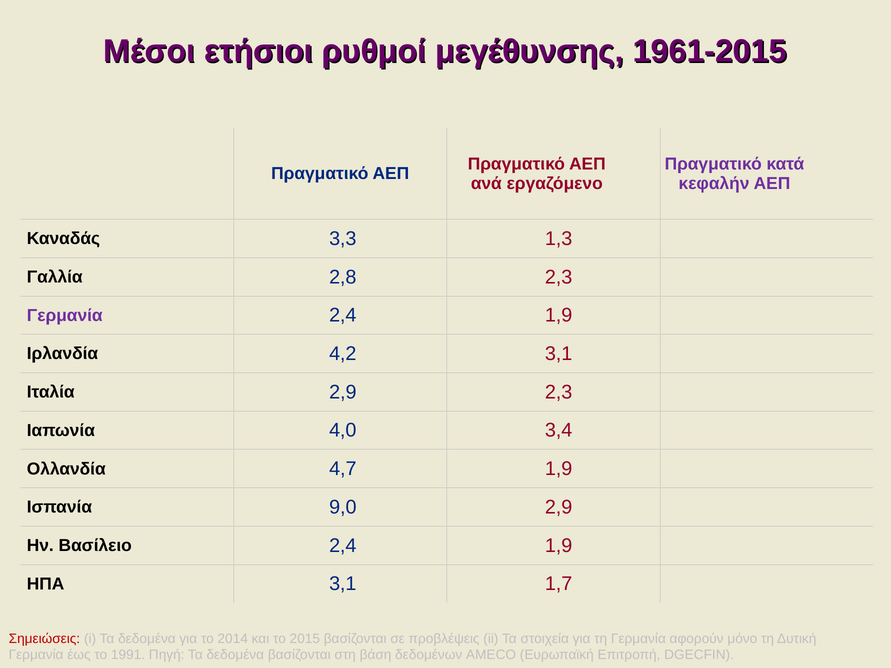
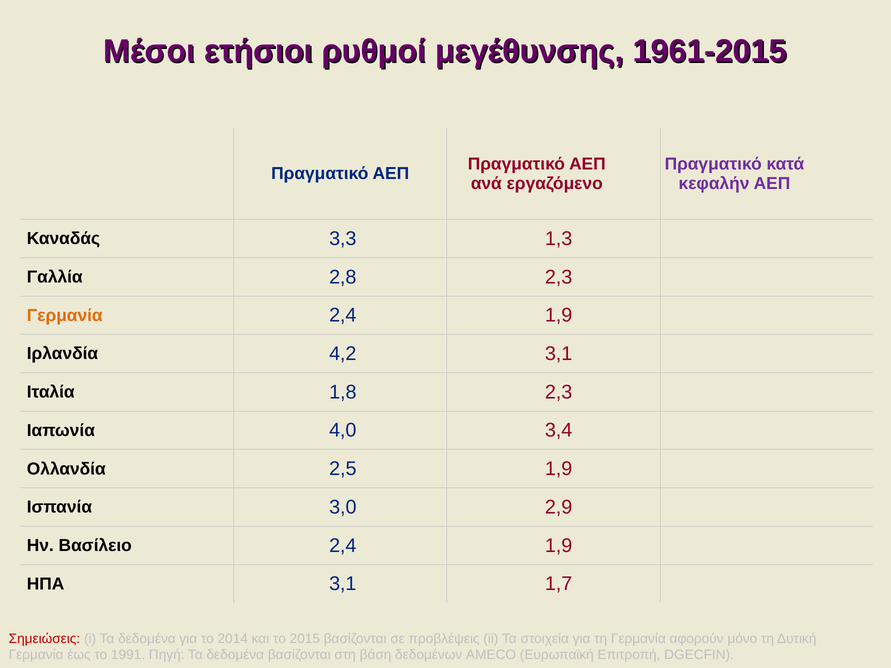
Γερμανία at (65, 315) colour: purple -> orange
Ιταλία 2,9: 2,9 -> 1,8
4,7: 4,7 -> 2,5
9,0: 9,0 -> 3,0
